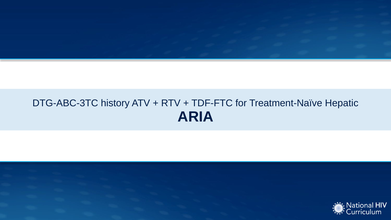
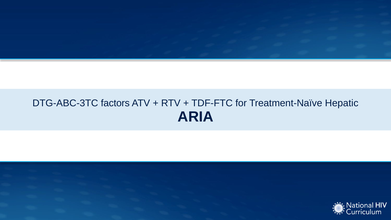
history: history -> factors
